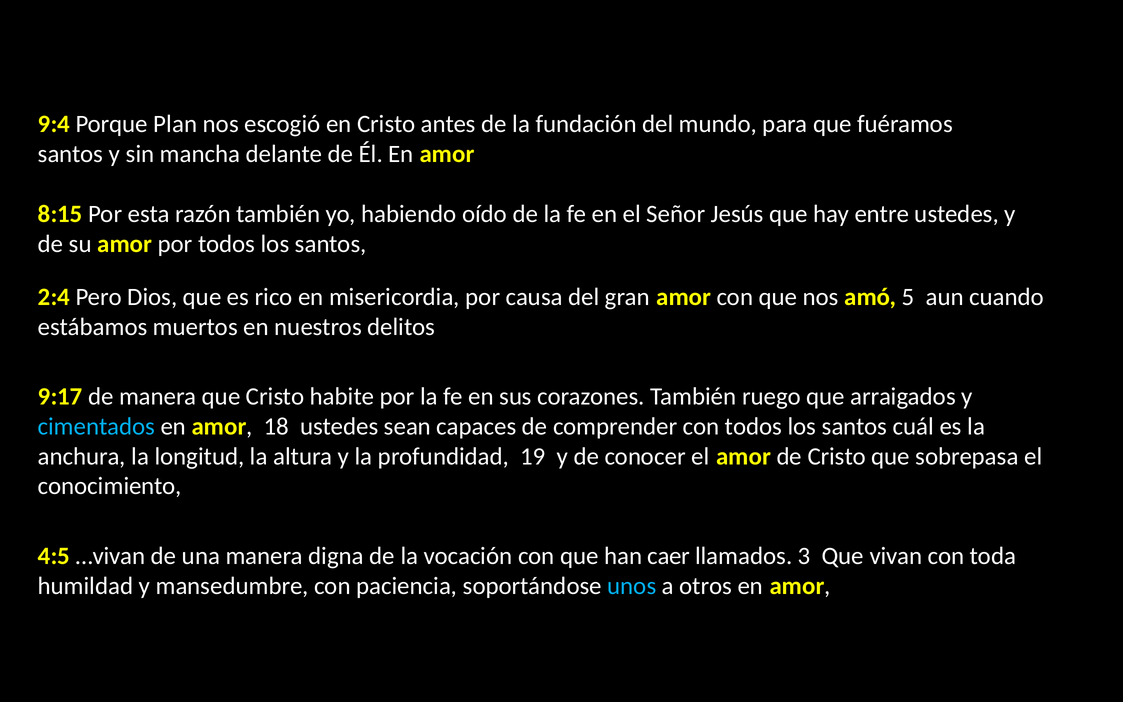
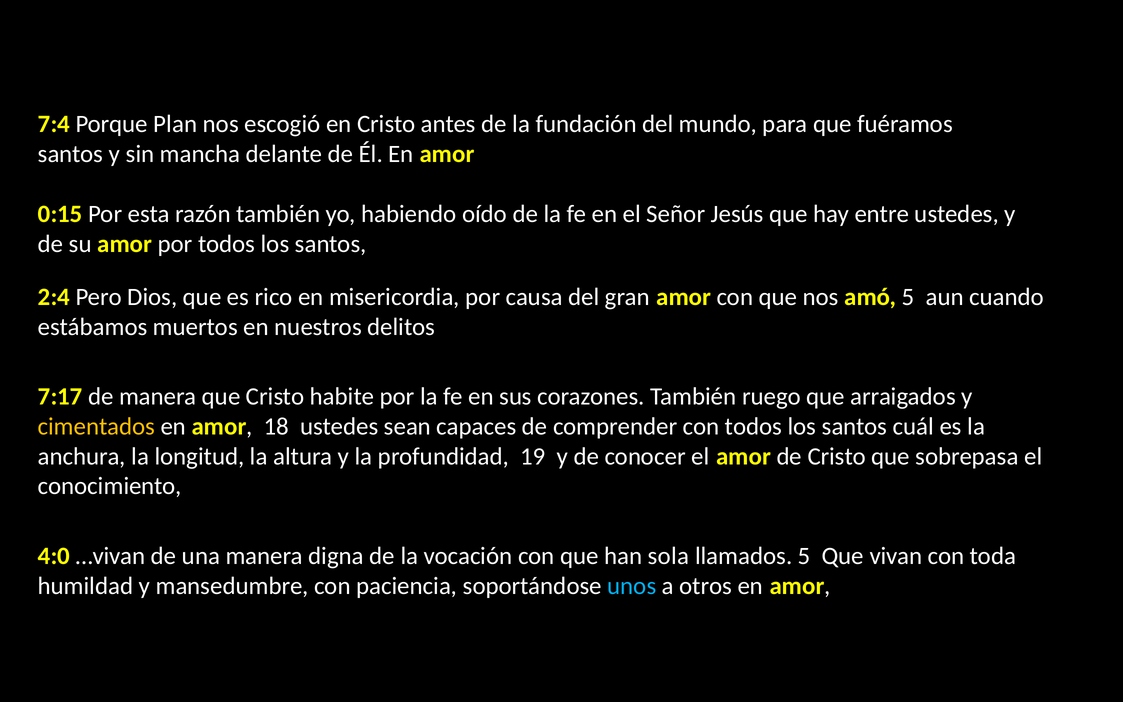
9:4: 9:4 -> 7:4
8:15: 8:15 -> 0:15
9:17: 9:17 -> 7:17
cimentados colour: light blue -> yellow
4:5: 4:5 -> 4:0
caer: caer -> sola
llamados 3: 3 -> 5
